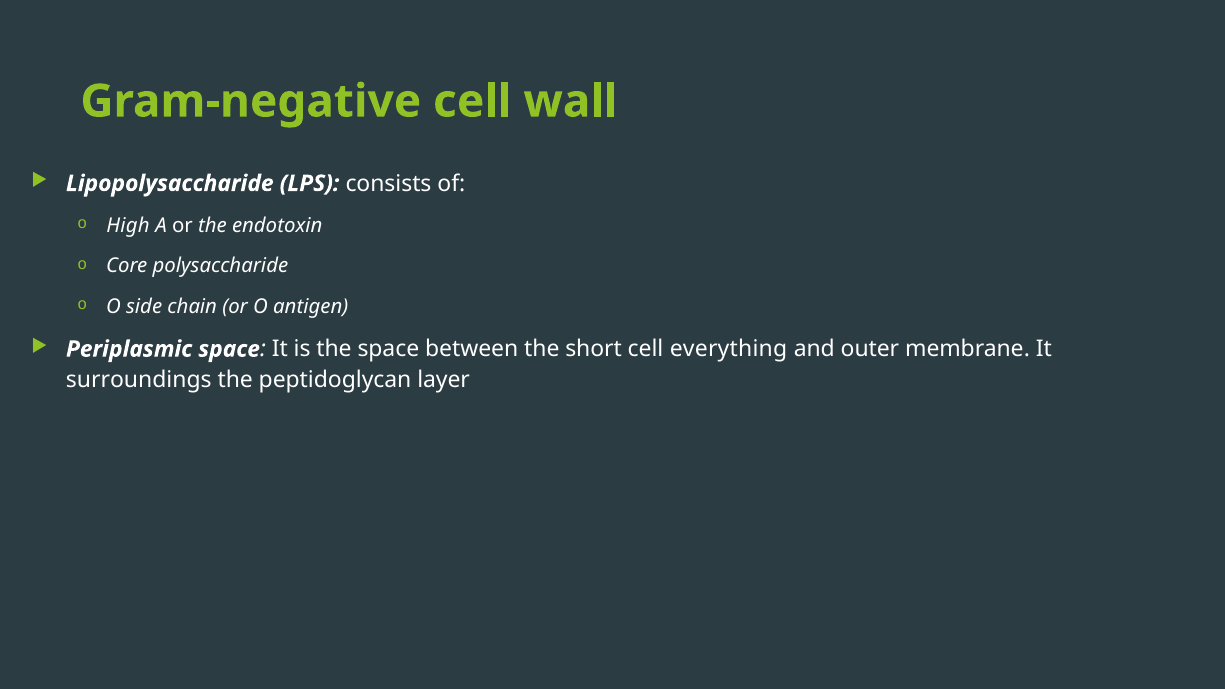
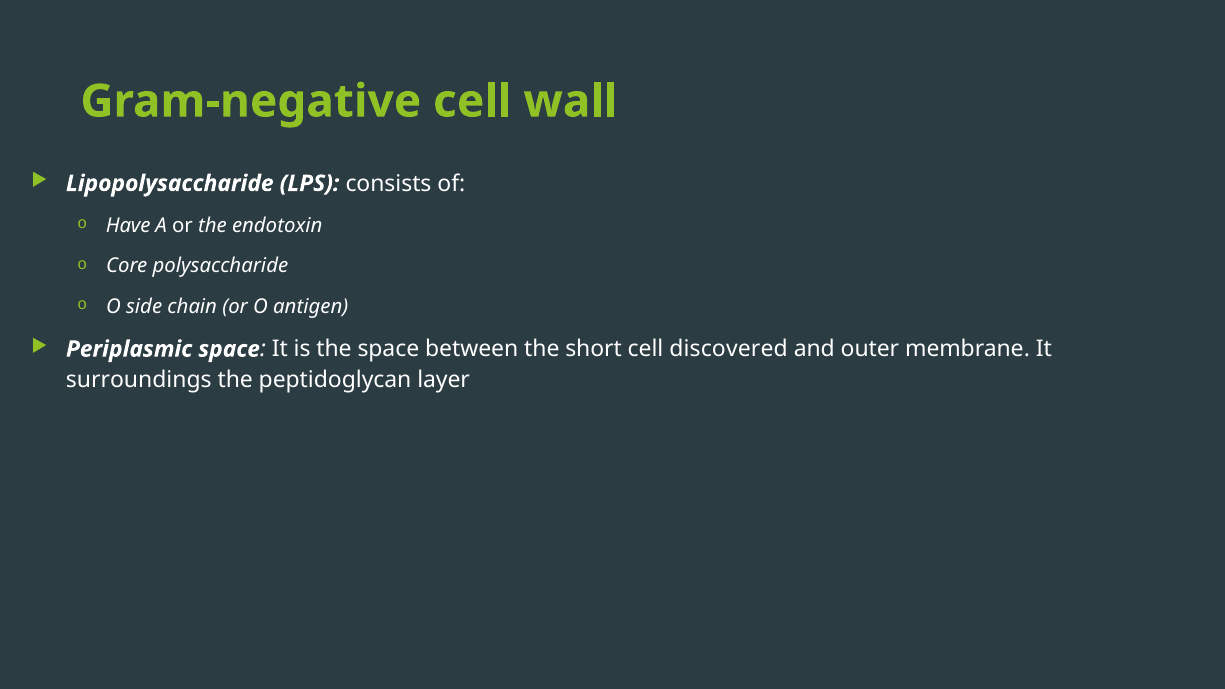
High: High -> Have
everything: everything -> discovered
